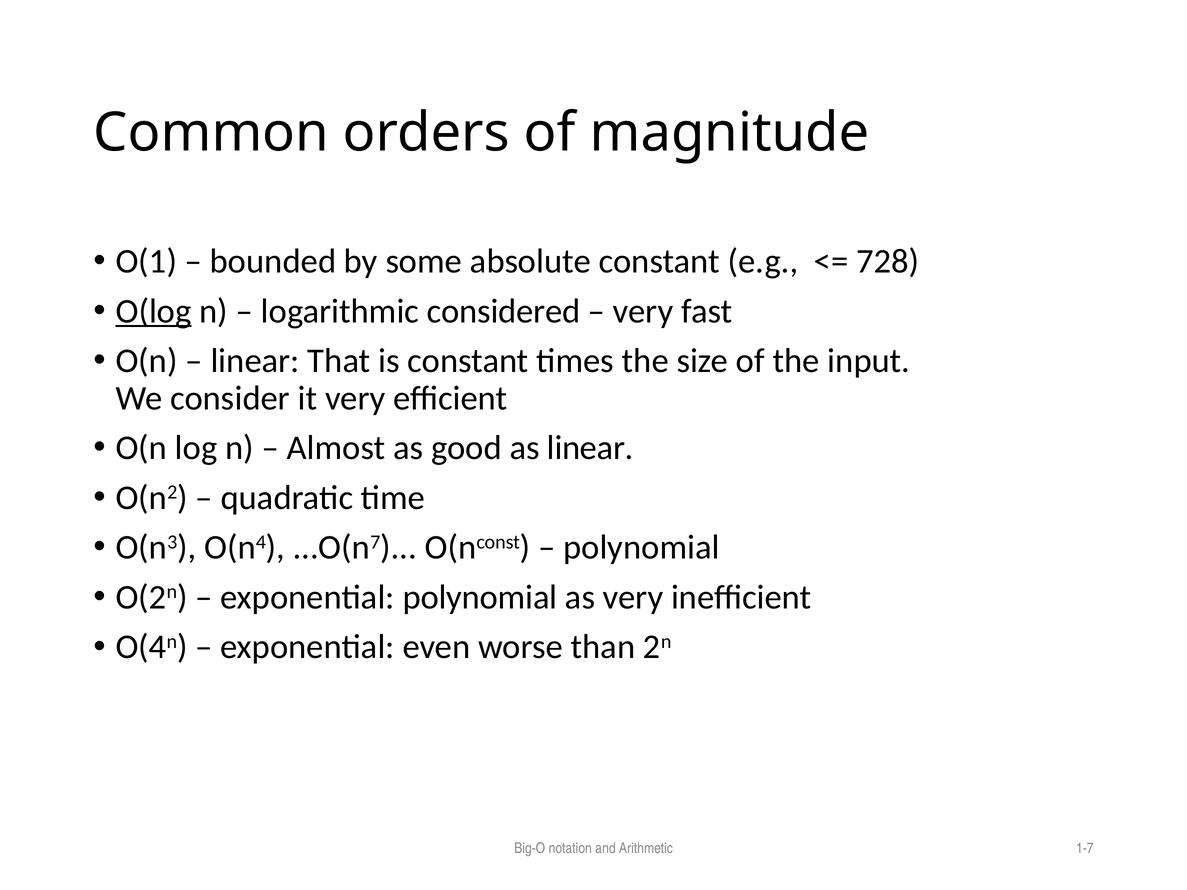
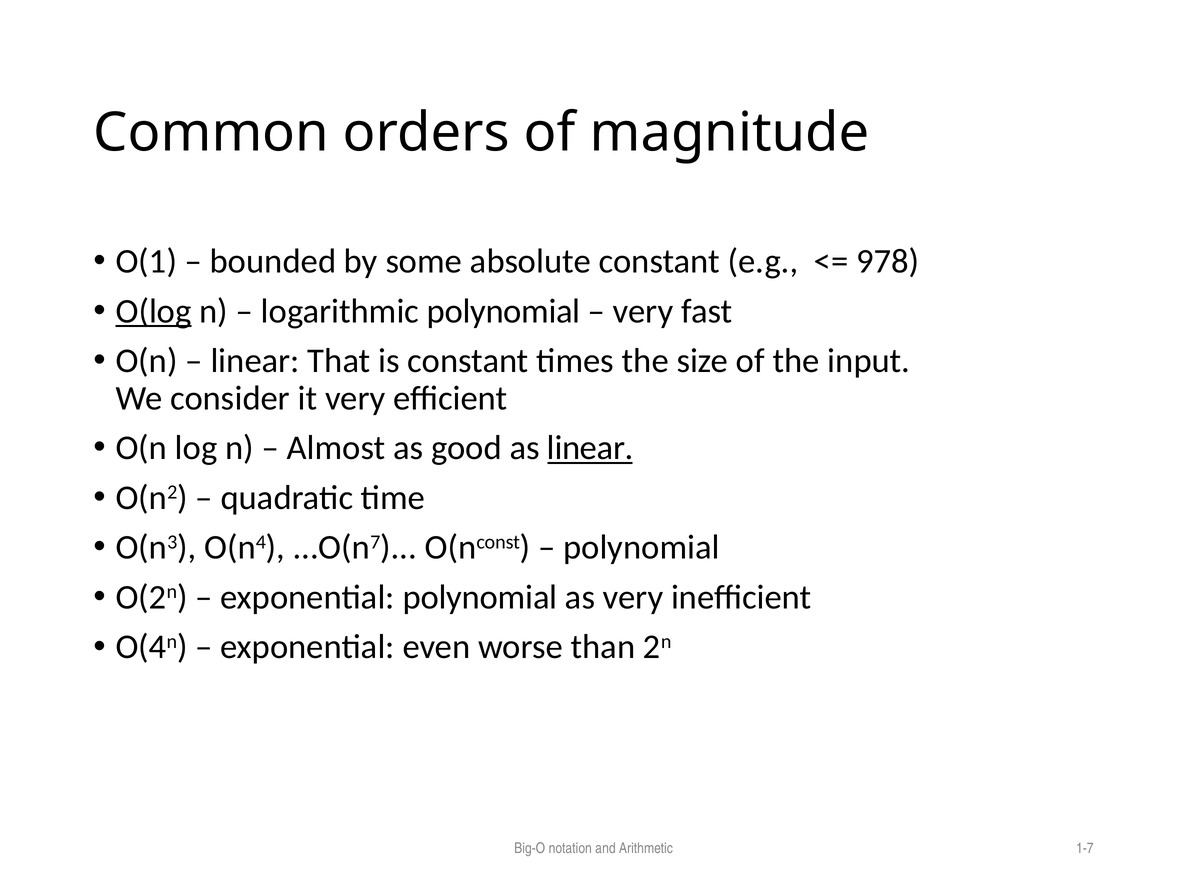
728: 728 -> 978
logarithmic considered: considered -> polynomial
linear at (590, 448) underline: none -> present
